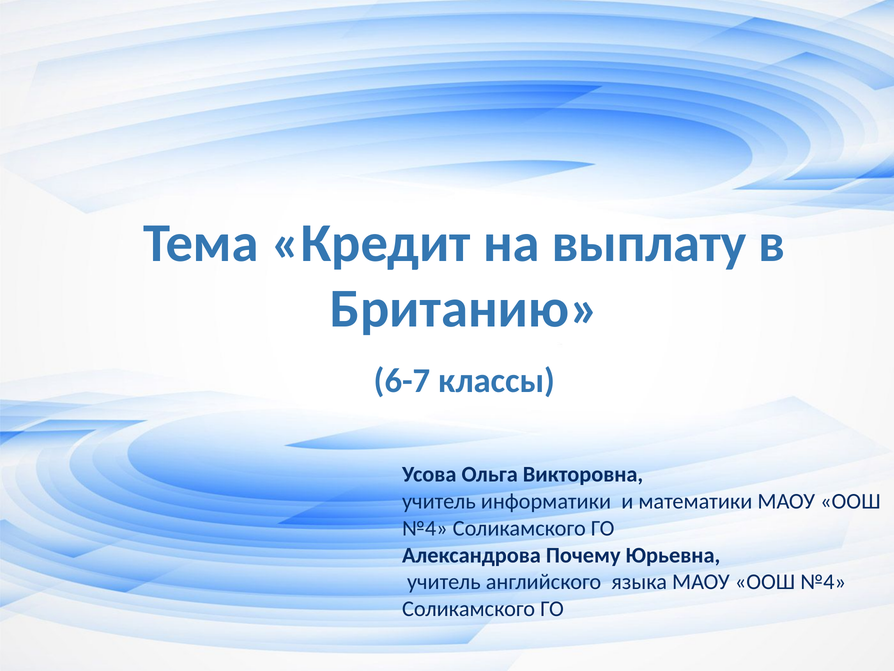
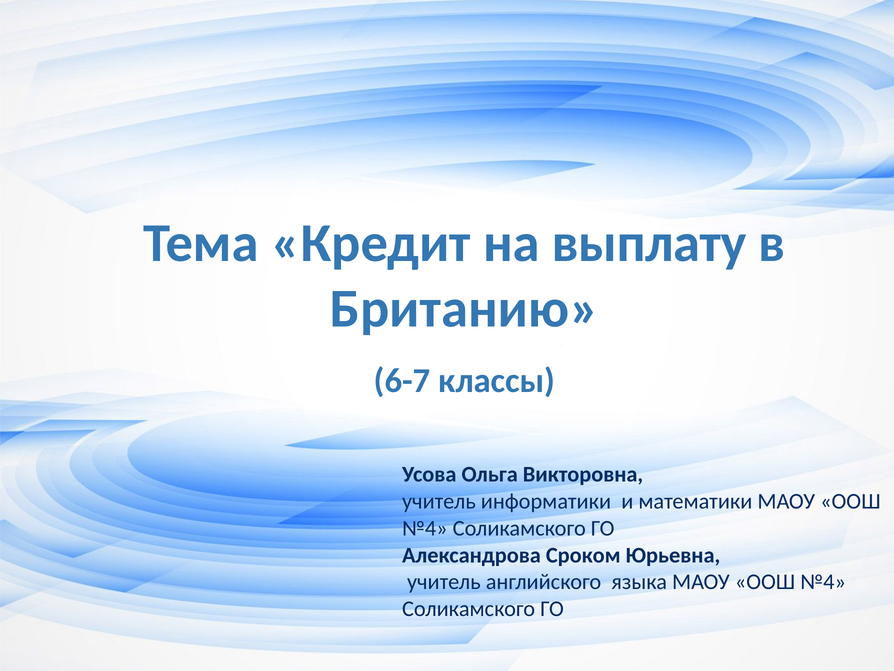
Почему: Почему -> Сроком
